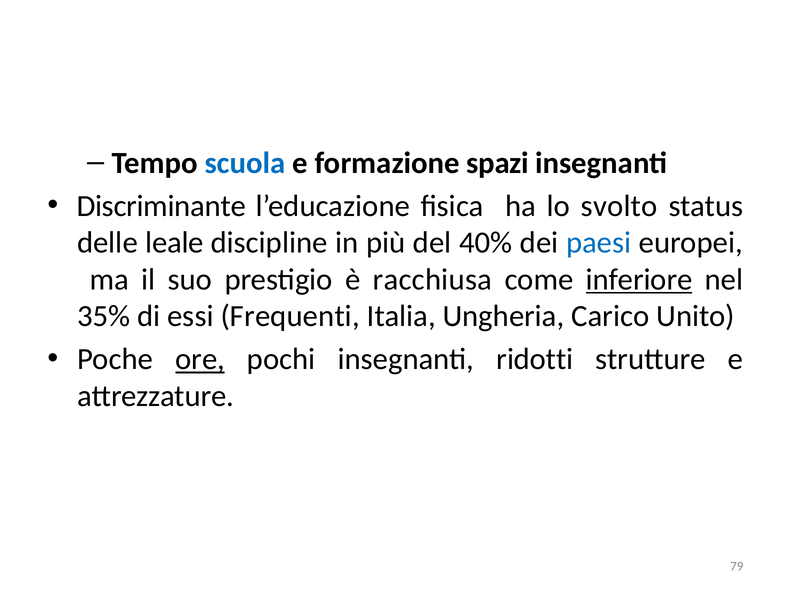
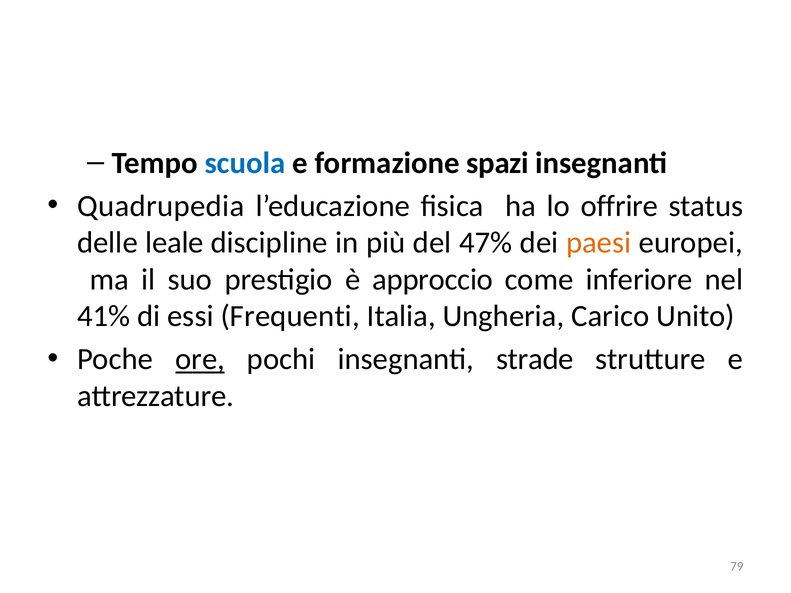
Discriminante: Discriminante -> Quadrupedia
svolto: svolto -> offrire
40%: 40% -> 47%
paesi colour: blue -> orange
racchiusa: racchiusa -> approccio
inferiore underline: present -> none
35%: 35% -> 41%
ridotti: ridotti -> strade
